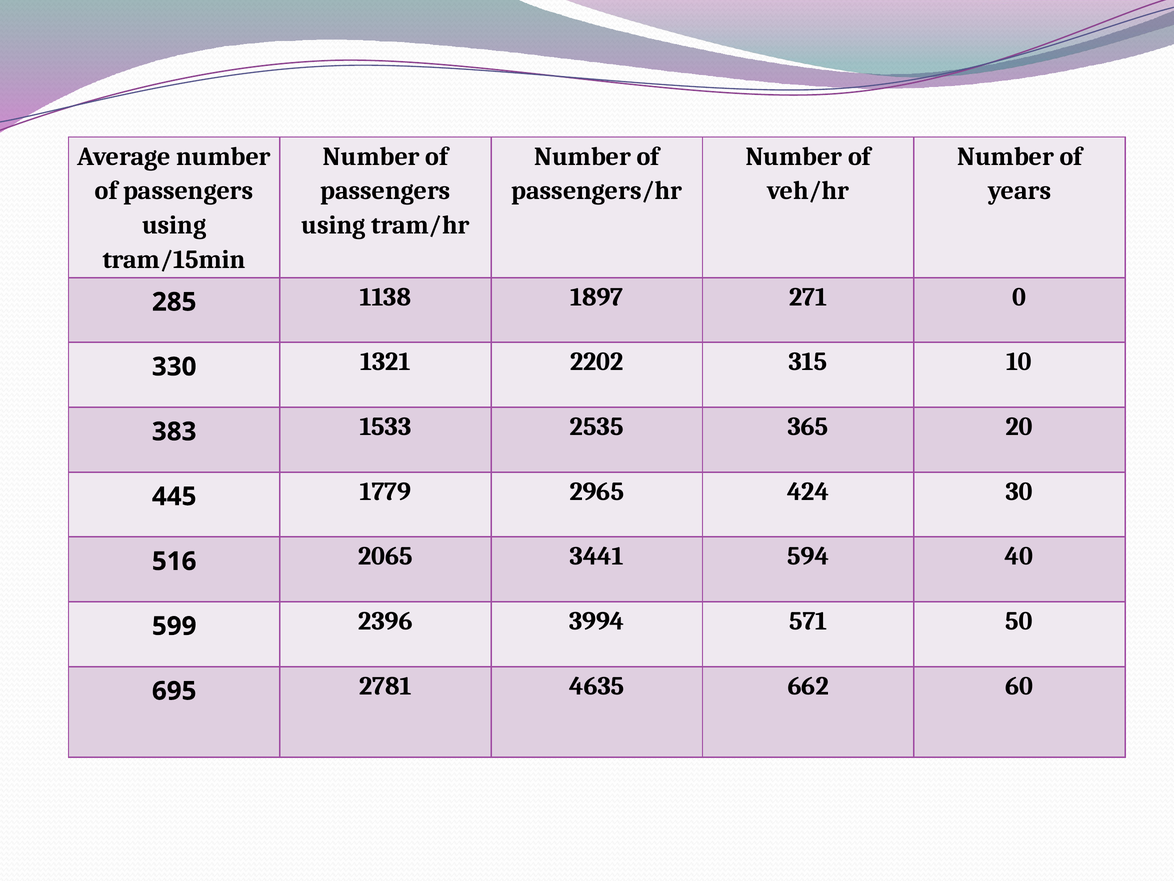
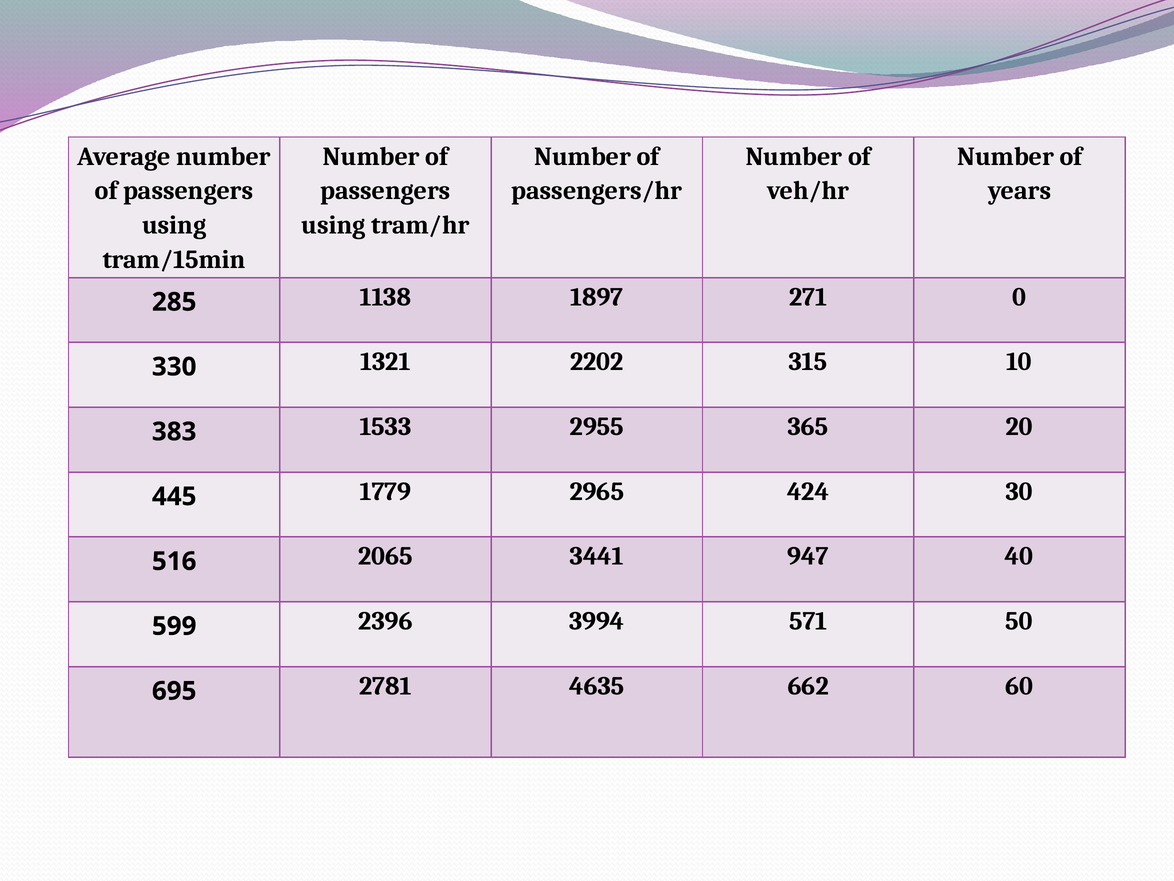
2535: 2535 -> 2955
594: 594 -> 947
